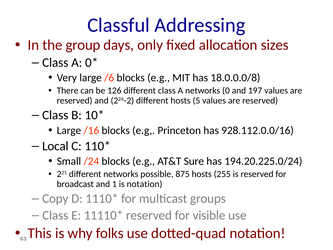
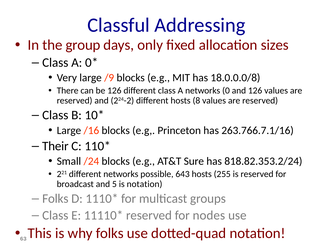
/6: /6 -> /9
and 197: 197 -> 126
5: 5 -> 8
928.112.0.0/16: 928.112.0.0/16 -> 263.766.7.1/16
Local: Local -> Their
194.20.225.0/24: 194.20.225.0/24 -> 818.82.353.2/24
875: 875 -> 643
1: 1 -> 5
Copy at (55, 198): Copy -> Folks
visible: visible -> nodes
